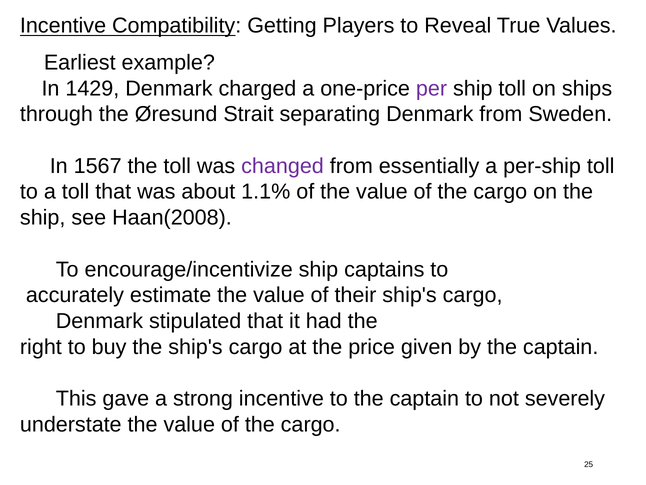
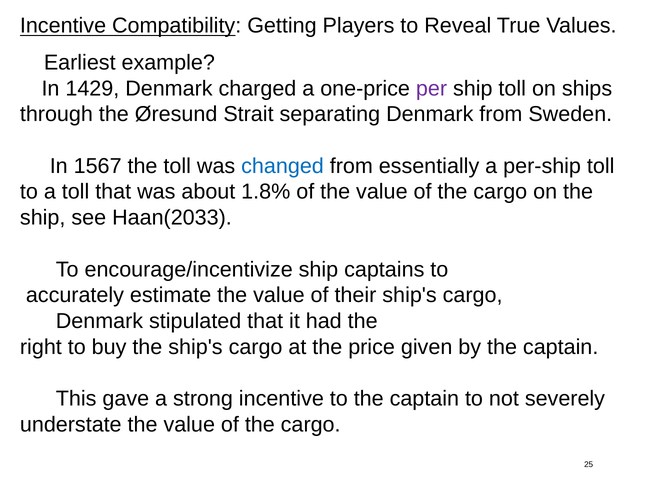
changed colour: purple -> blue
1.1%: 1.1% -> 1.8%
Haan(2008: Haan(2008 -> Haan(2033
